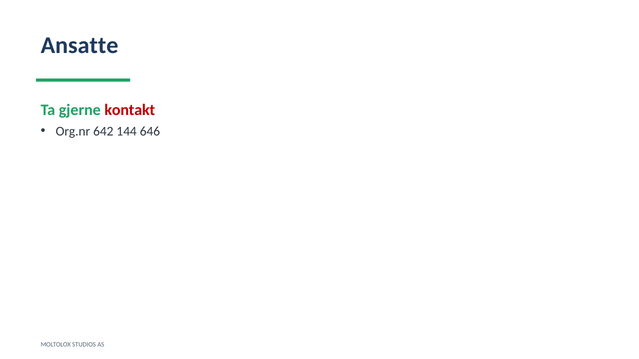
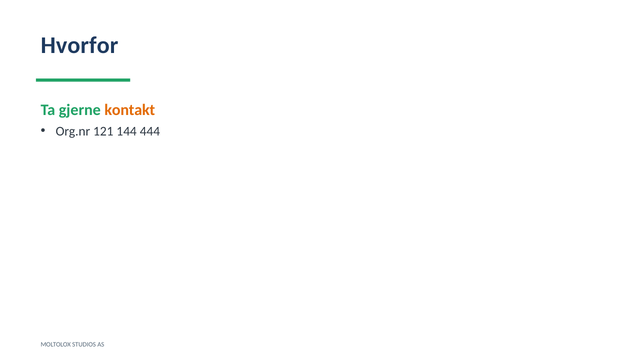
Ansatte: Ansatte -> Hvorfor
kontakt colour: red -> orange
642: 642 -> 121
646: 646 -> 444
